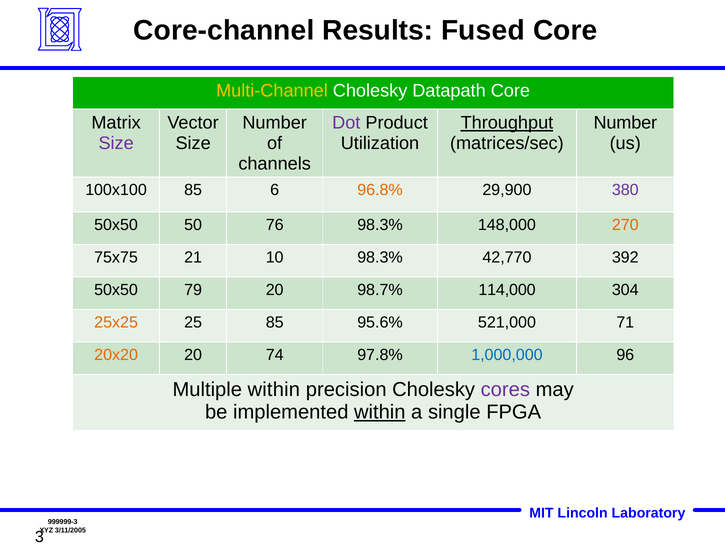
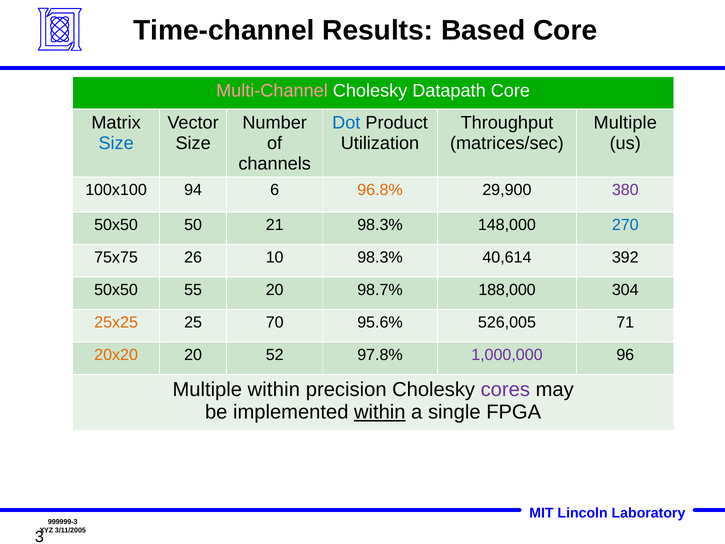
Core-channel: Core-channel -> Time-channel
Fused: Fused -> Based
Multi-Channel colour: yellow -> pink
Dot colour: purple -> blue
Throughput underline: present -> none
Number at (625, 123): Number -> Multiple
Size at (116, 143) colour: purple -> blue
100x100 85: 85 -> 94
76: 76 -> 21
270 colour: orange -> blue
21: 21 -> 26
42,770: 42,770 -> 40,614
79: 79 -> 55
114,000: 114,000 -> 188,000
25 85: 85 -> 70
521,000: 521,000 -> 526,005
74: 74 -> 52
1,000,000 colour: blue -> purple
